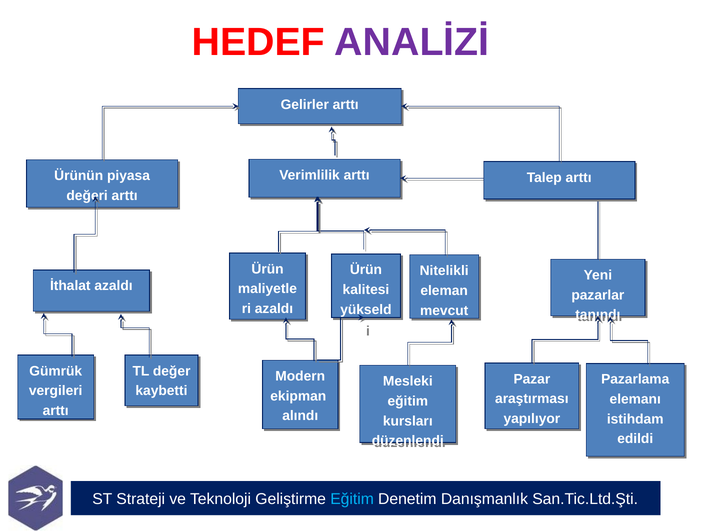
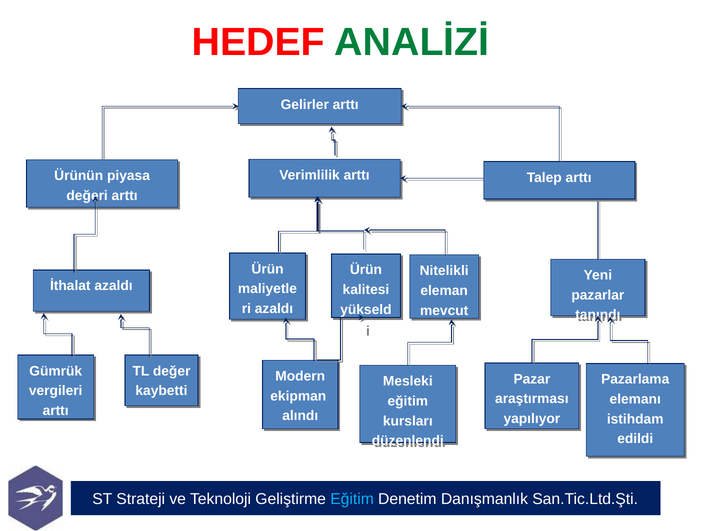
ANALİZİ colour: purple -> green
